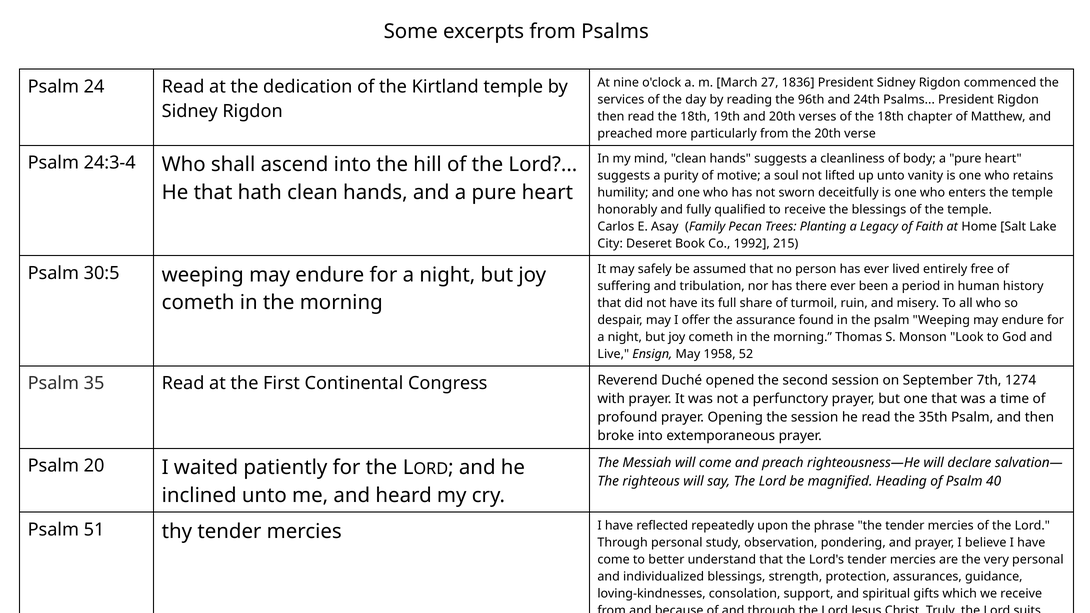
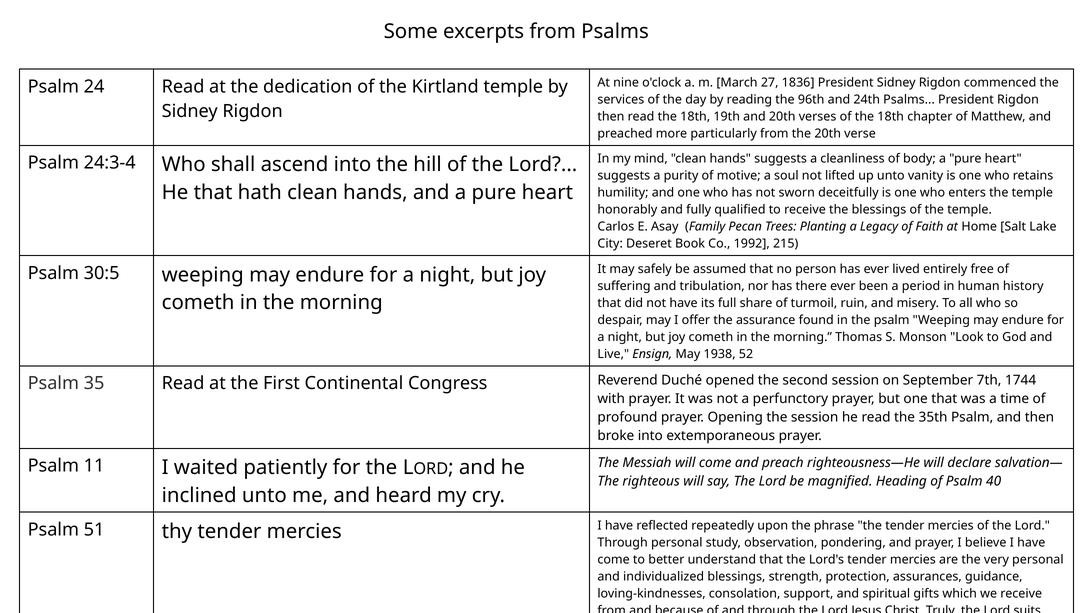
1958: 1958 -> 1938
1274: 1274 -> 1744
20: 20 -> 11
